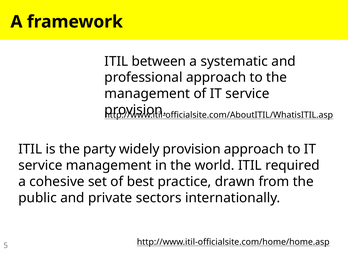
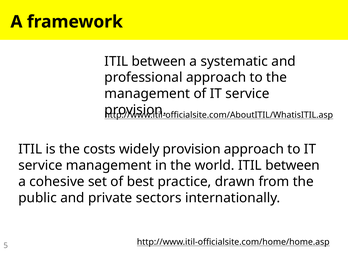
party: party -> costs
world ITIL required: required -> between
